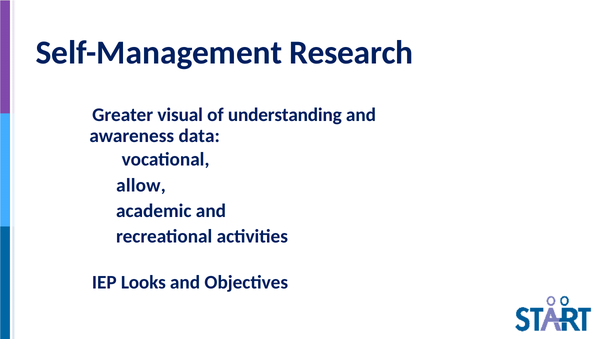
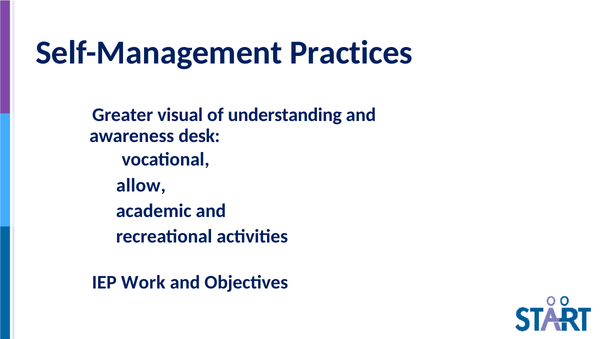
Research: Research -> Practices
data: data -> desk
Looks: Looks -> Work
